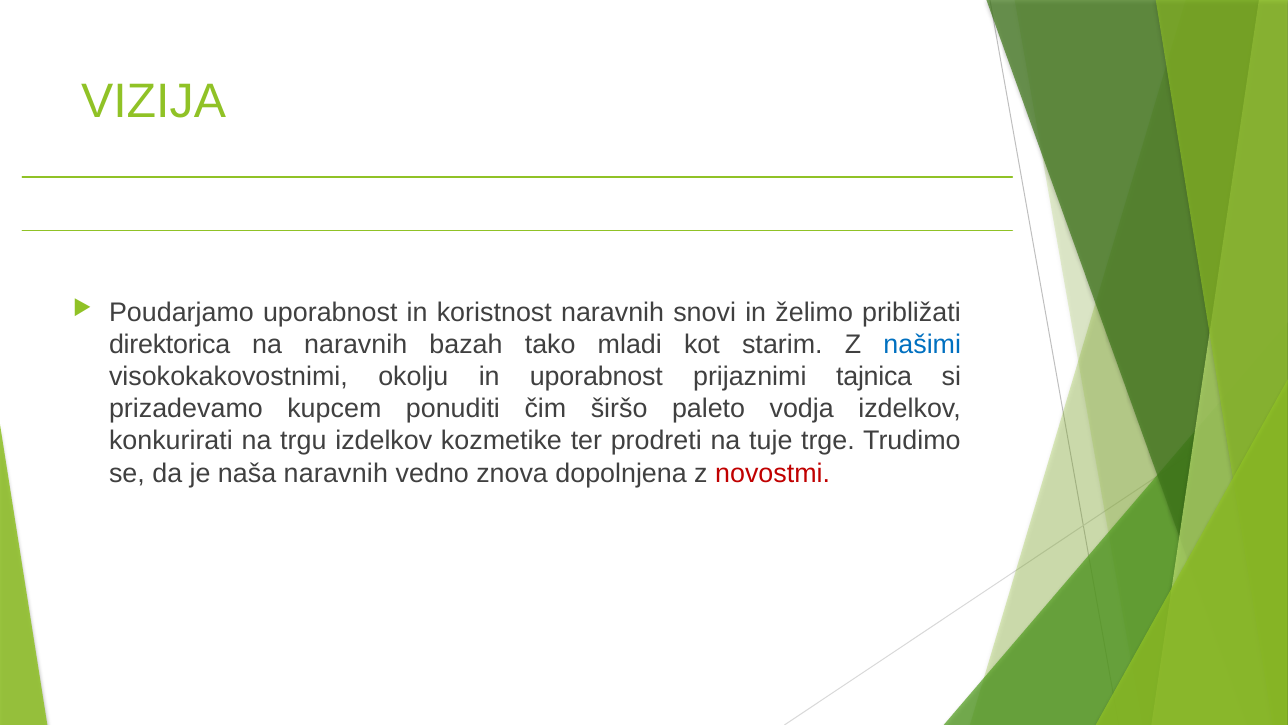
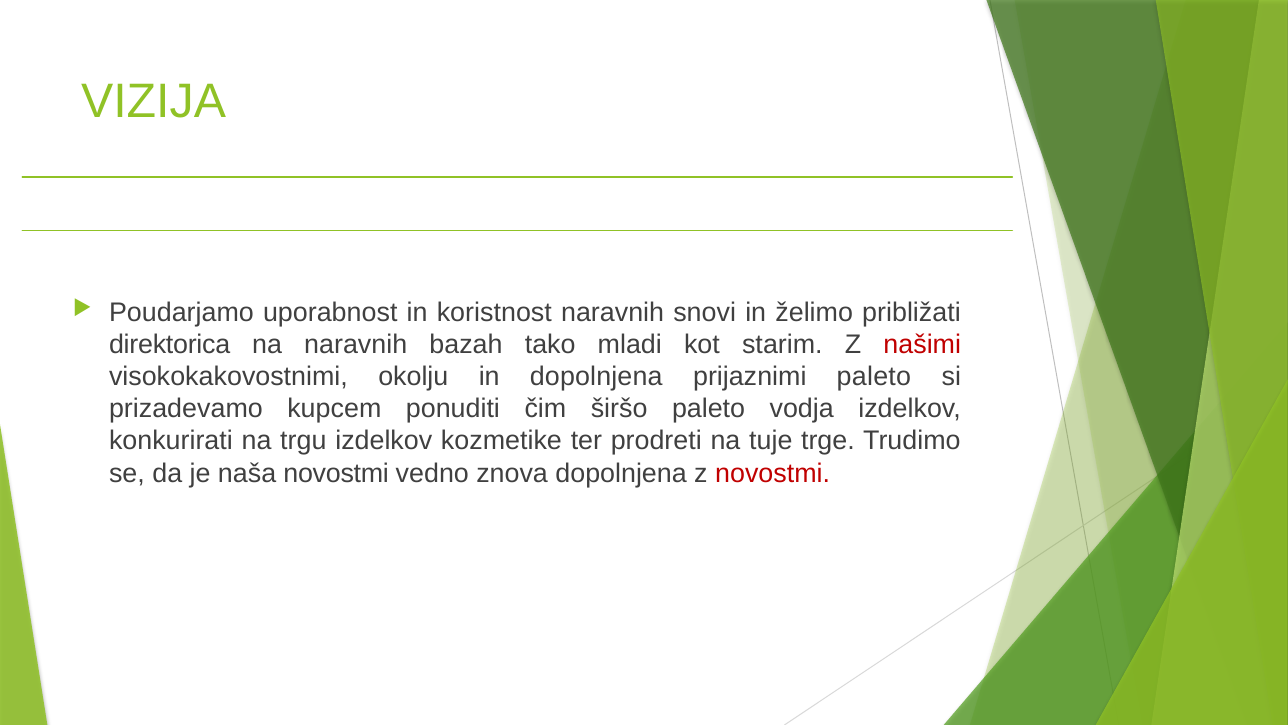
našimi colour: blue -> red
in uporabnost: uporabnost -> dopolnjena
prijaznimi tajnica: tajnica -> paleto
naša naravnih: naravnih -> novostmi
